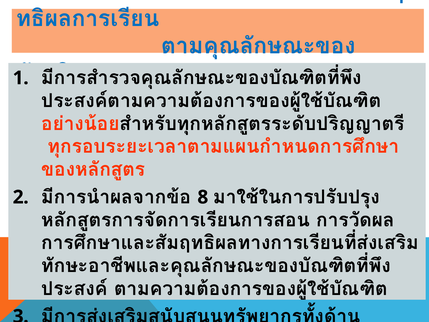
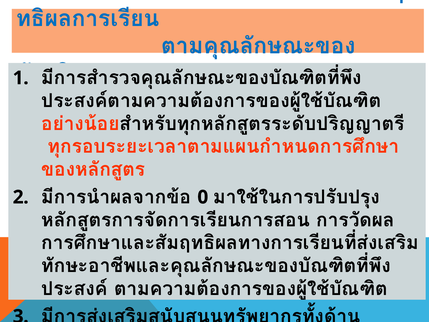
8: 8 -> 0
